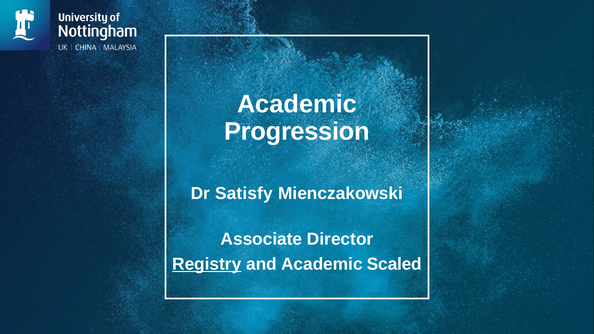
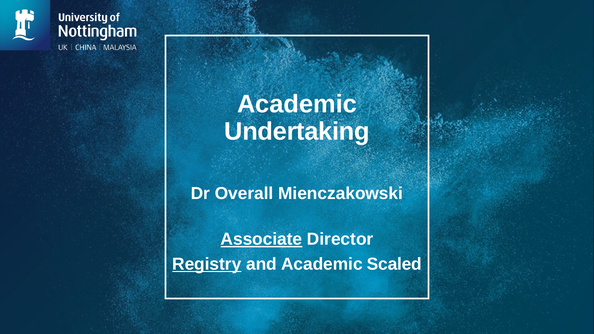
Progression: Progression -> Undertaking
Satisfy: Satisfy -> Overall
Associate underline: none -> present
